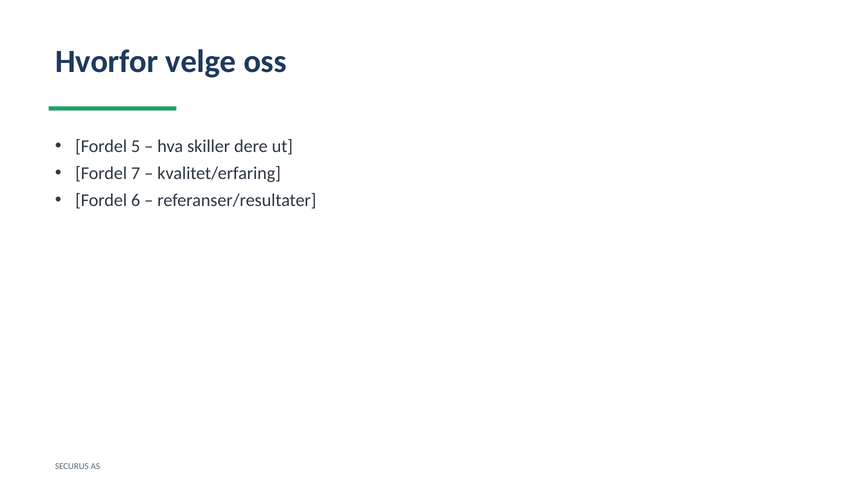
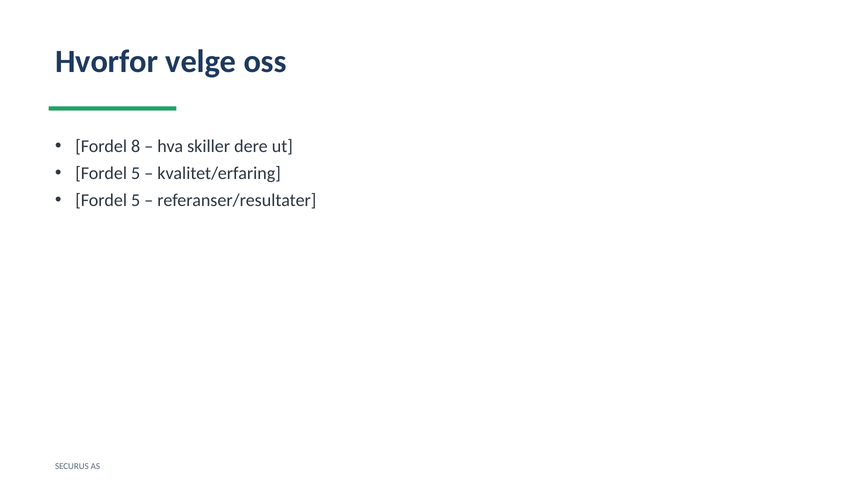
5: 5 -> 8
7 at (136, 174): 7 -> 5
6 at (136, 201): 6 -> 5
